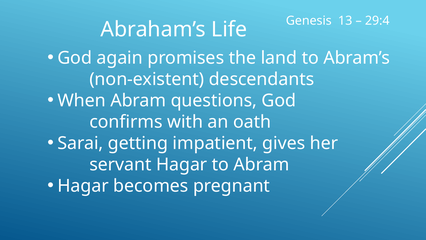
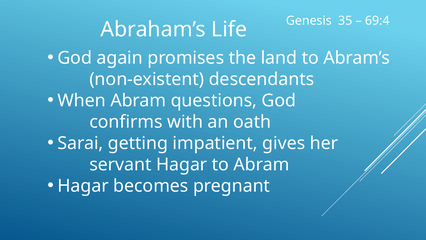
13: 13 -> 35
29:4: 29:4 -> 69:4
